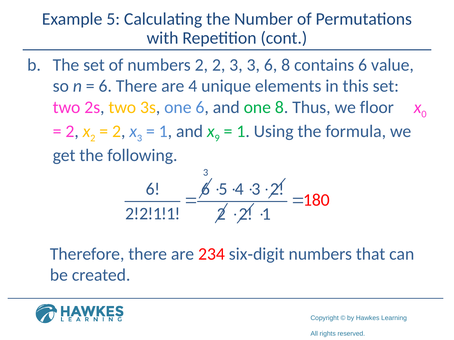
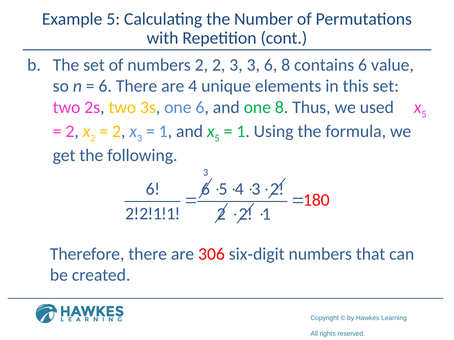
floor: floor -> used
0 at (424, 114): 0 -> 5
9 at (217, 138): 9 -> 5
234: 234 -> 306
